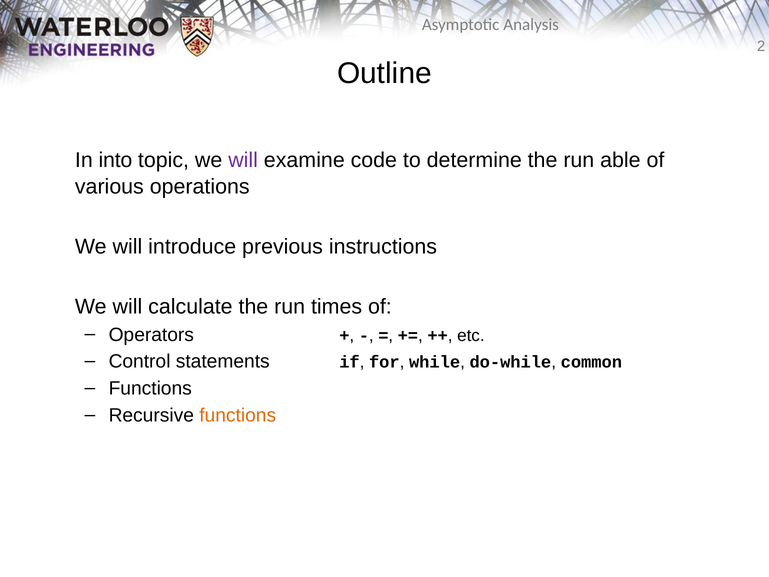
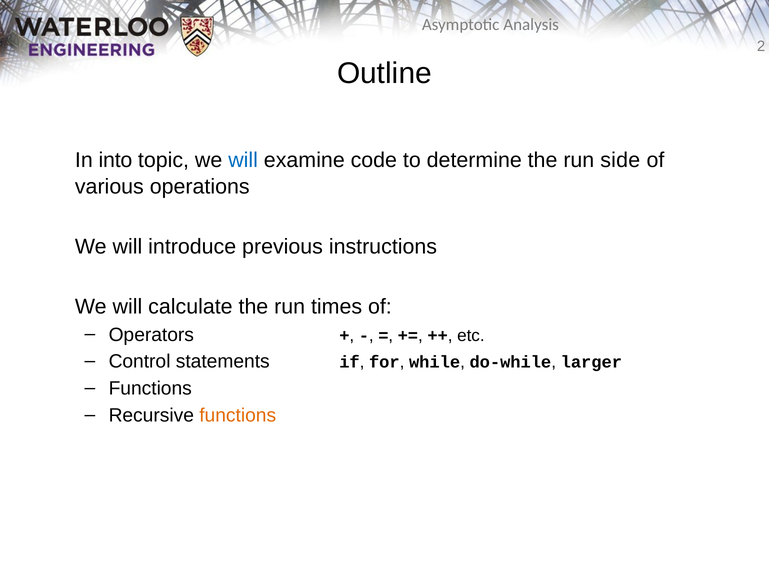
will at (243, 160) colour: purple -> blue
able: able -> side
common: common -> larger
